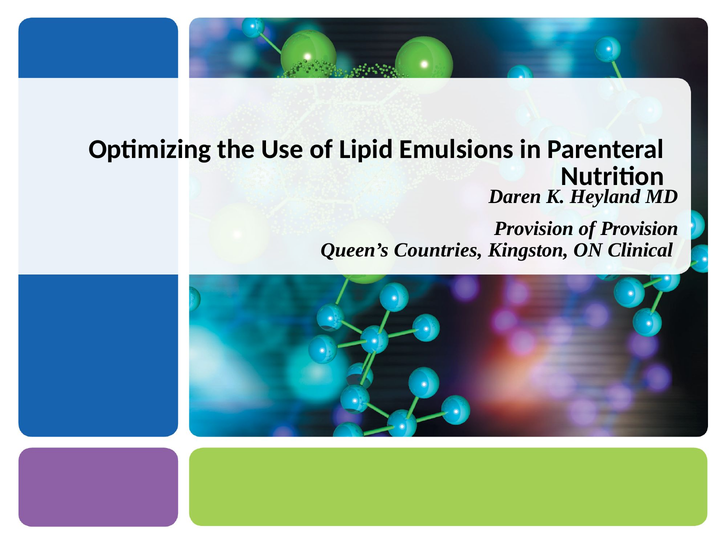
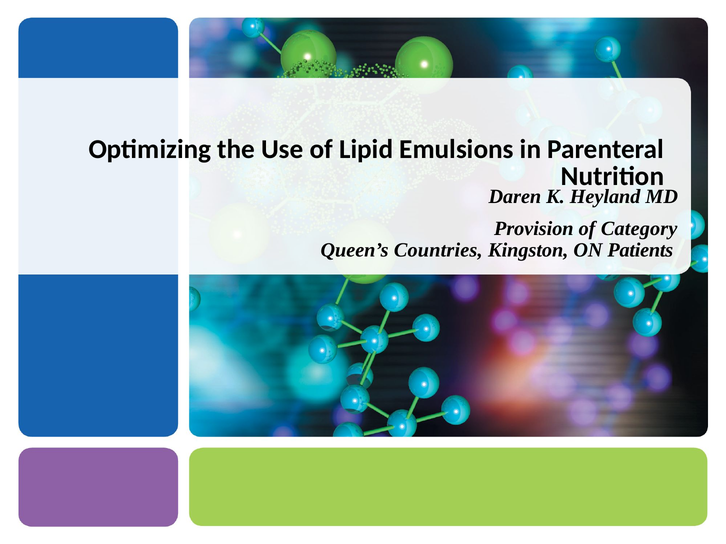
of Provision: Provision -> Category
Clinical: Clinical -> Patients
